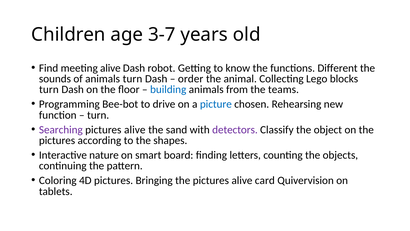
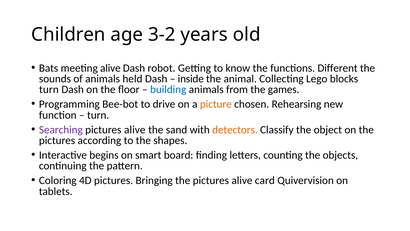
3-7: 3-7 -> 3-2
Find: Find -> Bats
animals turn: turn -> held
order: order -> inside
teams: teams -> games
picture colour: blue -> orange
detectors colour: purple -> orange
nature: nature -> begins
